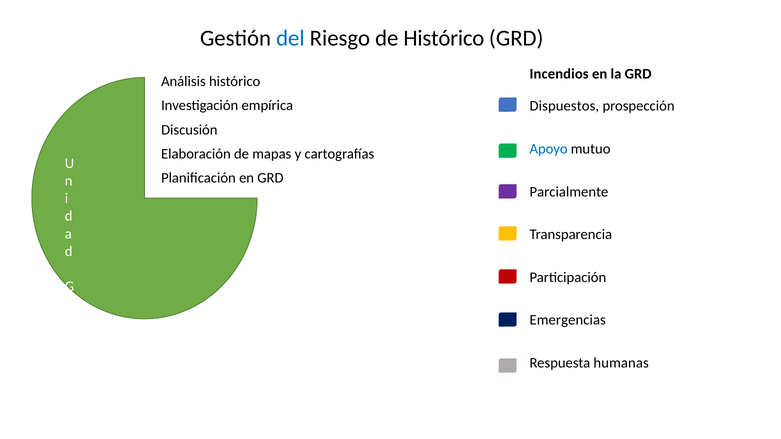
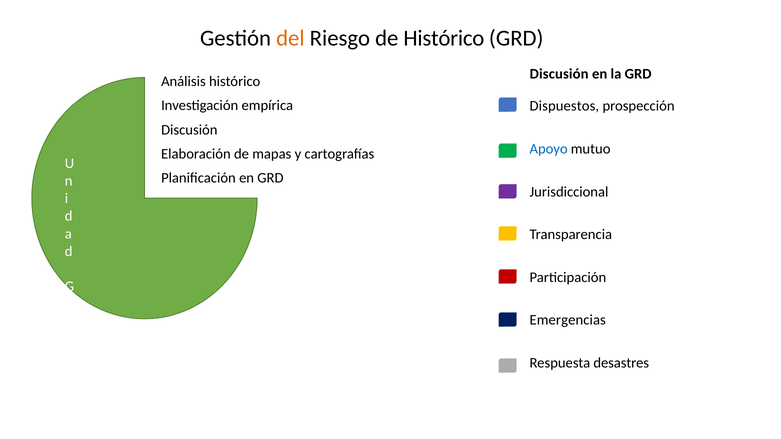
del colour: blue -> orange
Incendios at (559, 74): Incendios -> Discusión
Parcialmente: Parcialmente -> Jurisdiccional
humanas: humanas -> desastres
